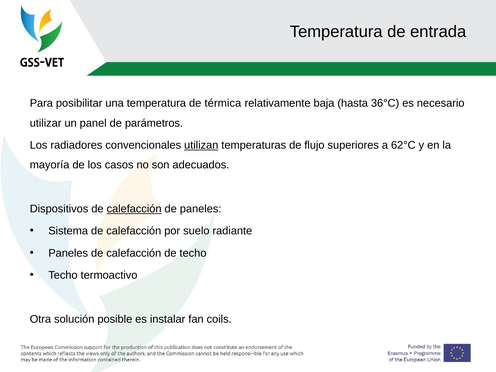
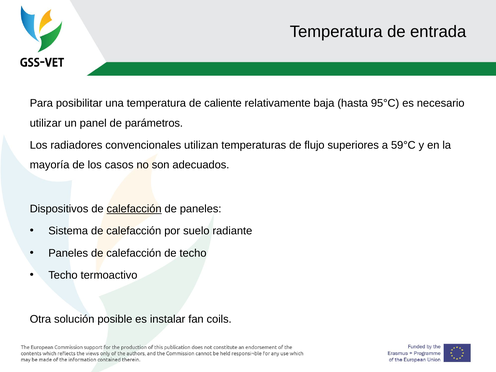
térmica: térmica -> caliente
36°C: 36°C -> 95°C
utilizan underline: present -> none
62°C: 62°C -> 59°C
